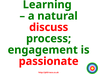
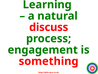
passionate: passionate -> something
